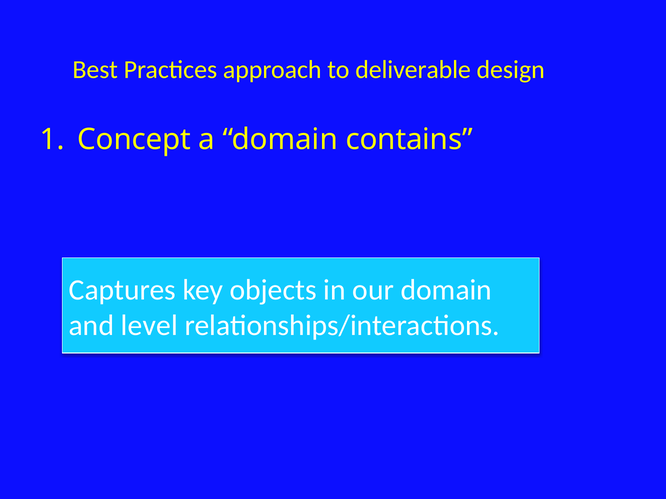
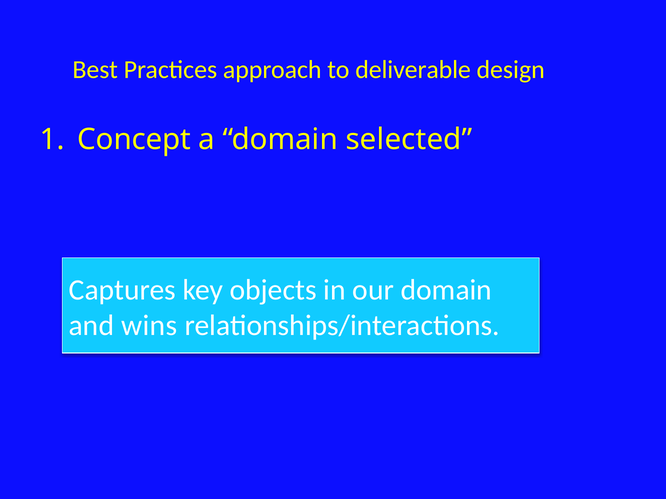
contains: contains -> selected
level: level -> wins
